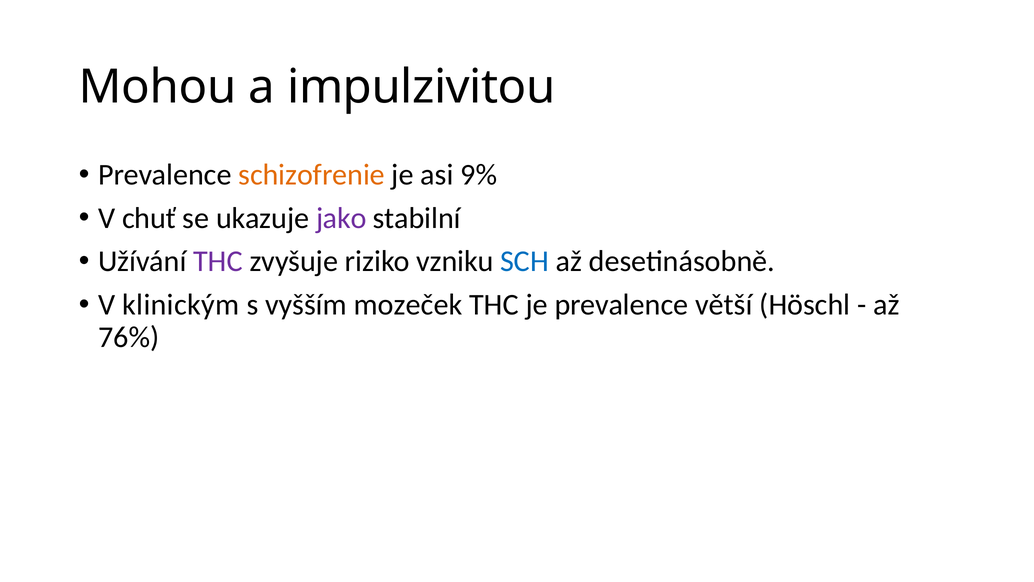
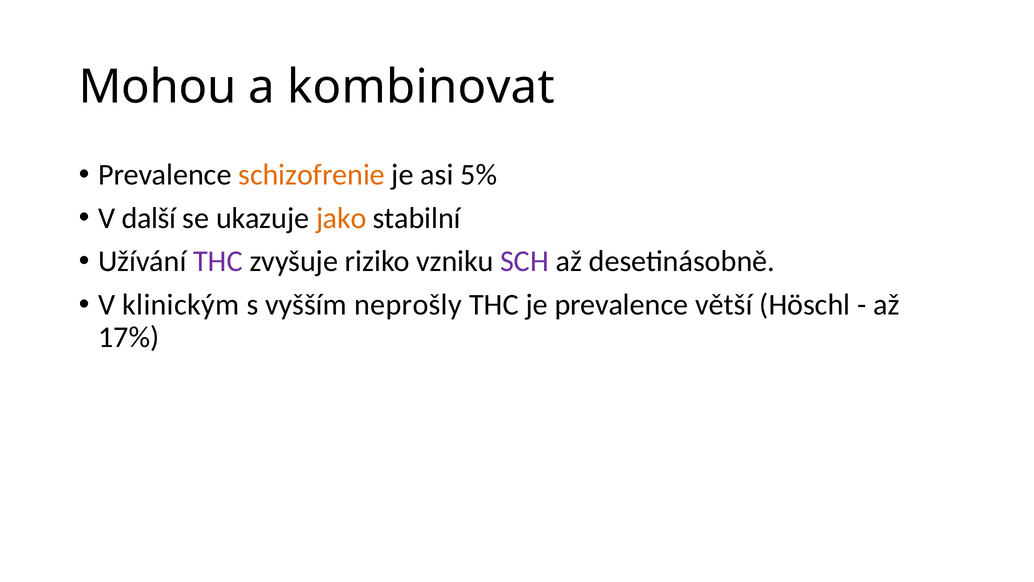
impulzivitou: impulzivitou -> kombinovat
9%: 9% -> 5%
chuť: chuť -> další
jako colour: purple -> orange
SCH colour: blue -> purple
mozeček: mozeček -> neprošly
76%: 76% -> 17%
